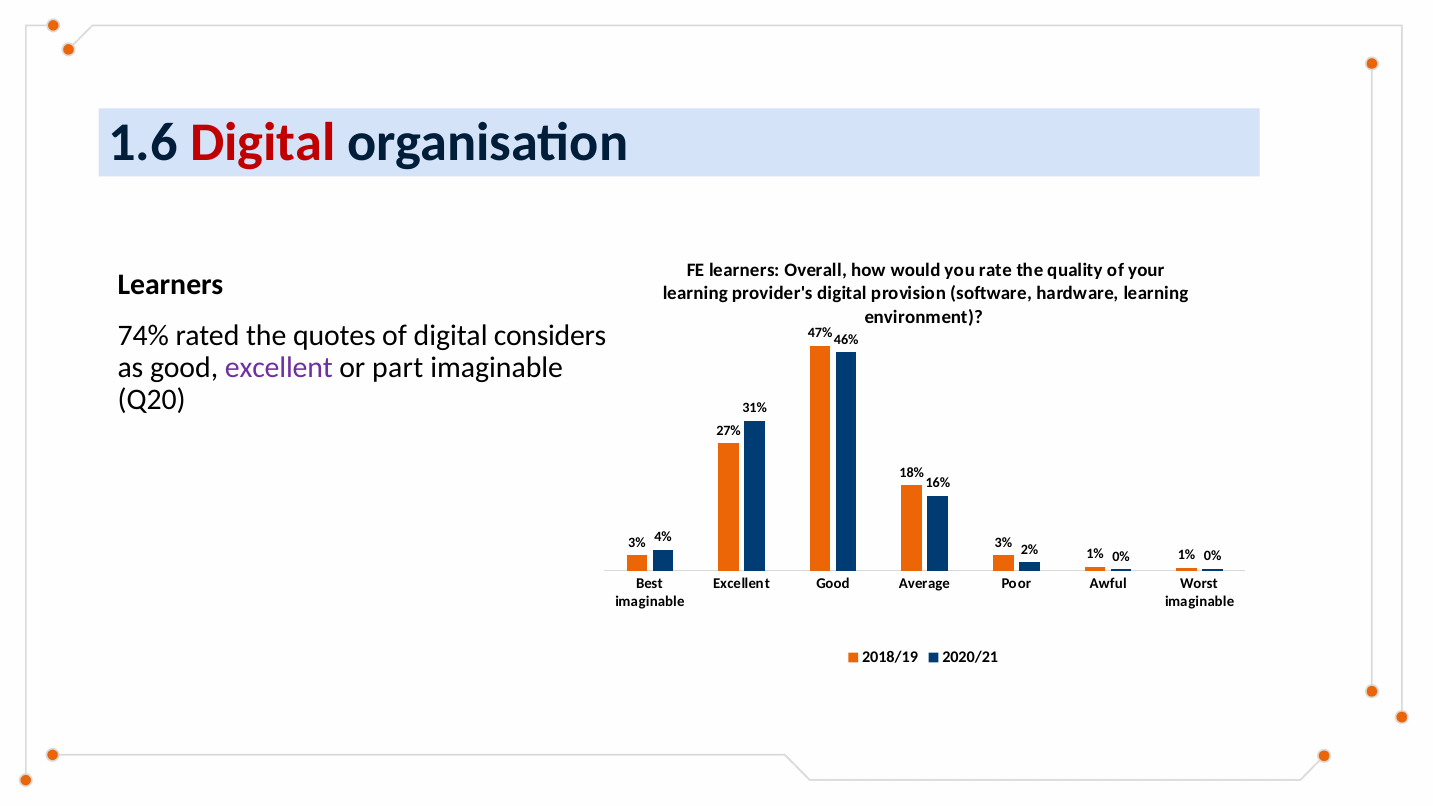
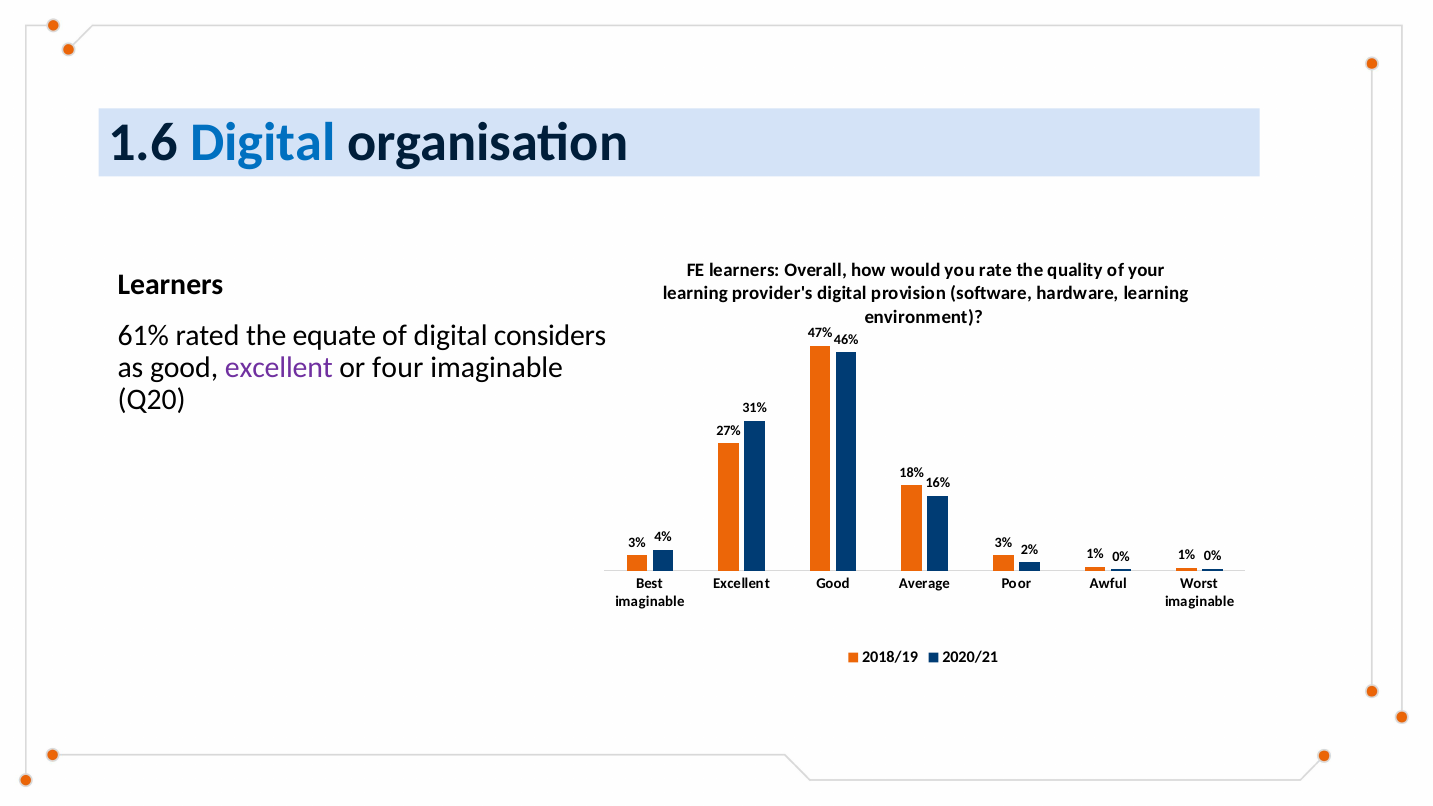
Digital at (263, 142) colour: red -> blue
74%: 74% -> 61%
quotes: quotes -> equate
part: part -> four
